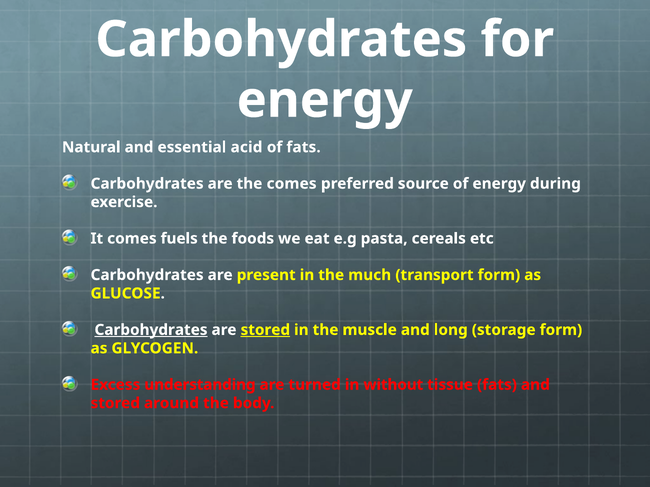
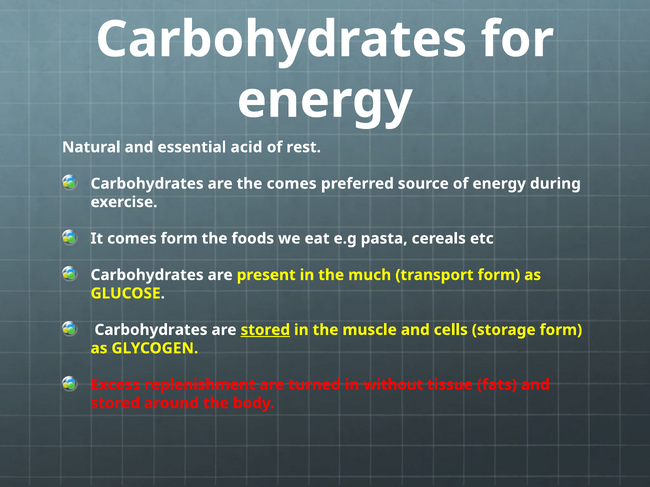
of fats: fats -> rest
comes fuels: fuels -> form
Carbohydrates at (151, 330) underline: present -> none
long: long -> cells
understanding: understanding -> replenishment
